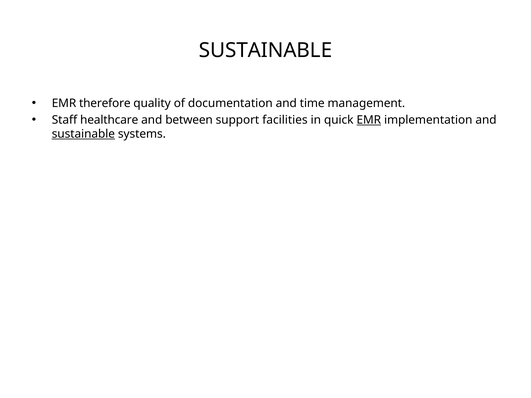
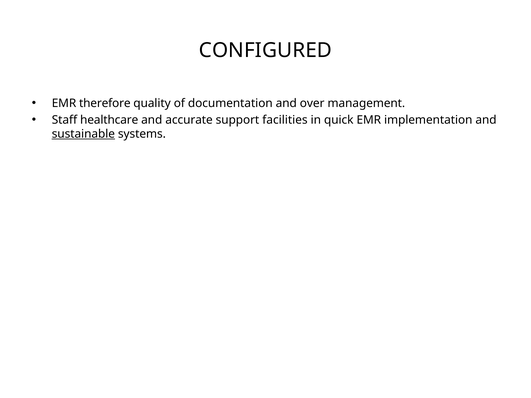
SUSTAINABLE at (266, 51): SUSTAINABLE -> CONFIGURED
time: time -> over
between: between -> accurate
EMR at (369, 120) underline: present -> none
